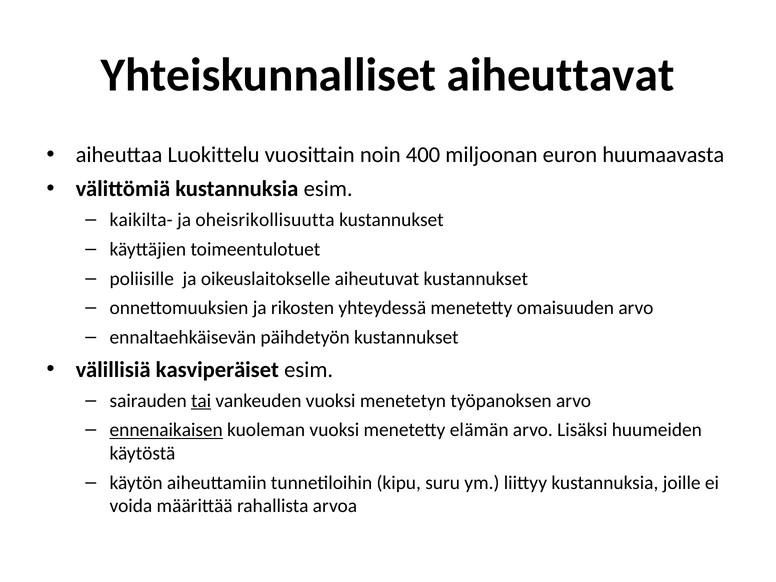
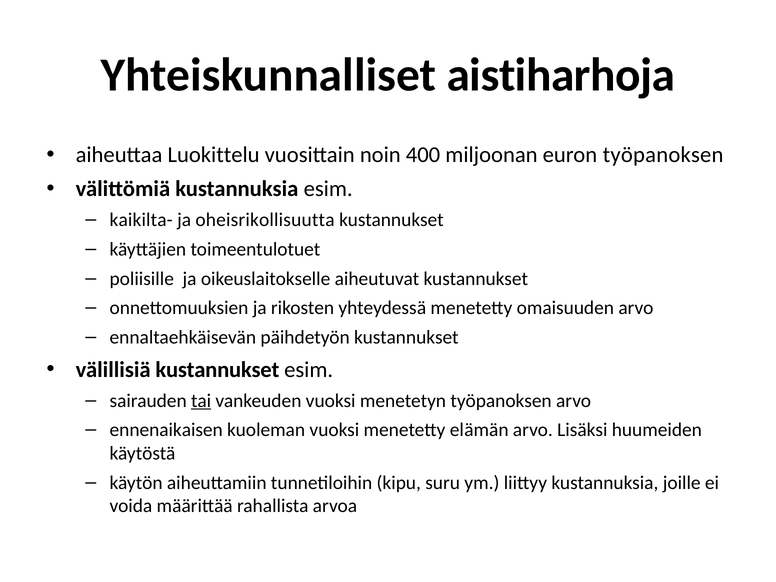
aiheuttavat: aiheuttavat -> aistiharhoja
euron huumaavasta: huumaavasta -> työpanoksen
välillisiä kasviperäiset: kasviperäiset -> kustannukset
ennenaikaisen underline: present -> none
